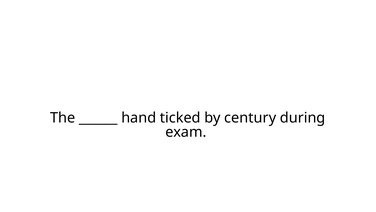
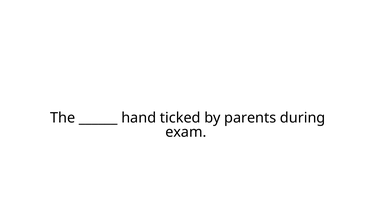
century: century -> parents
